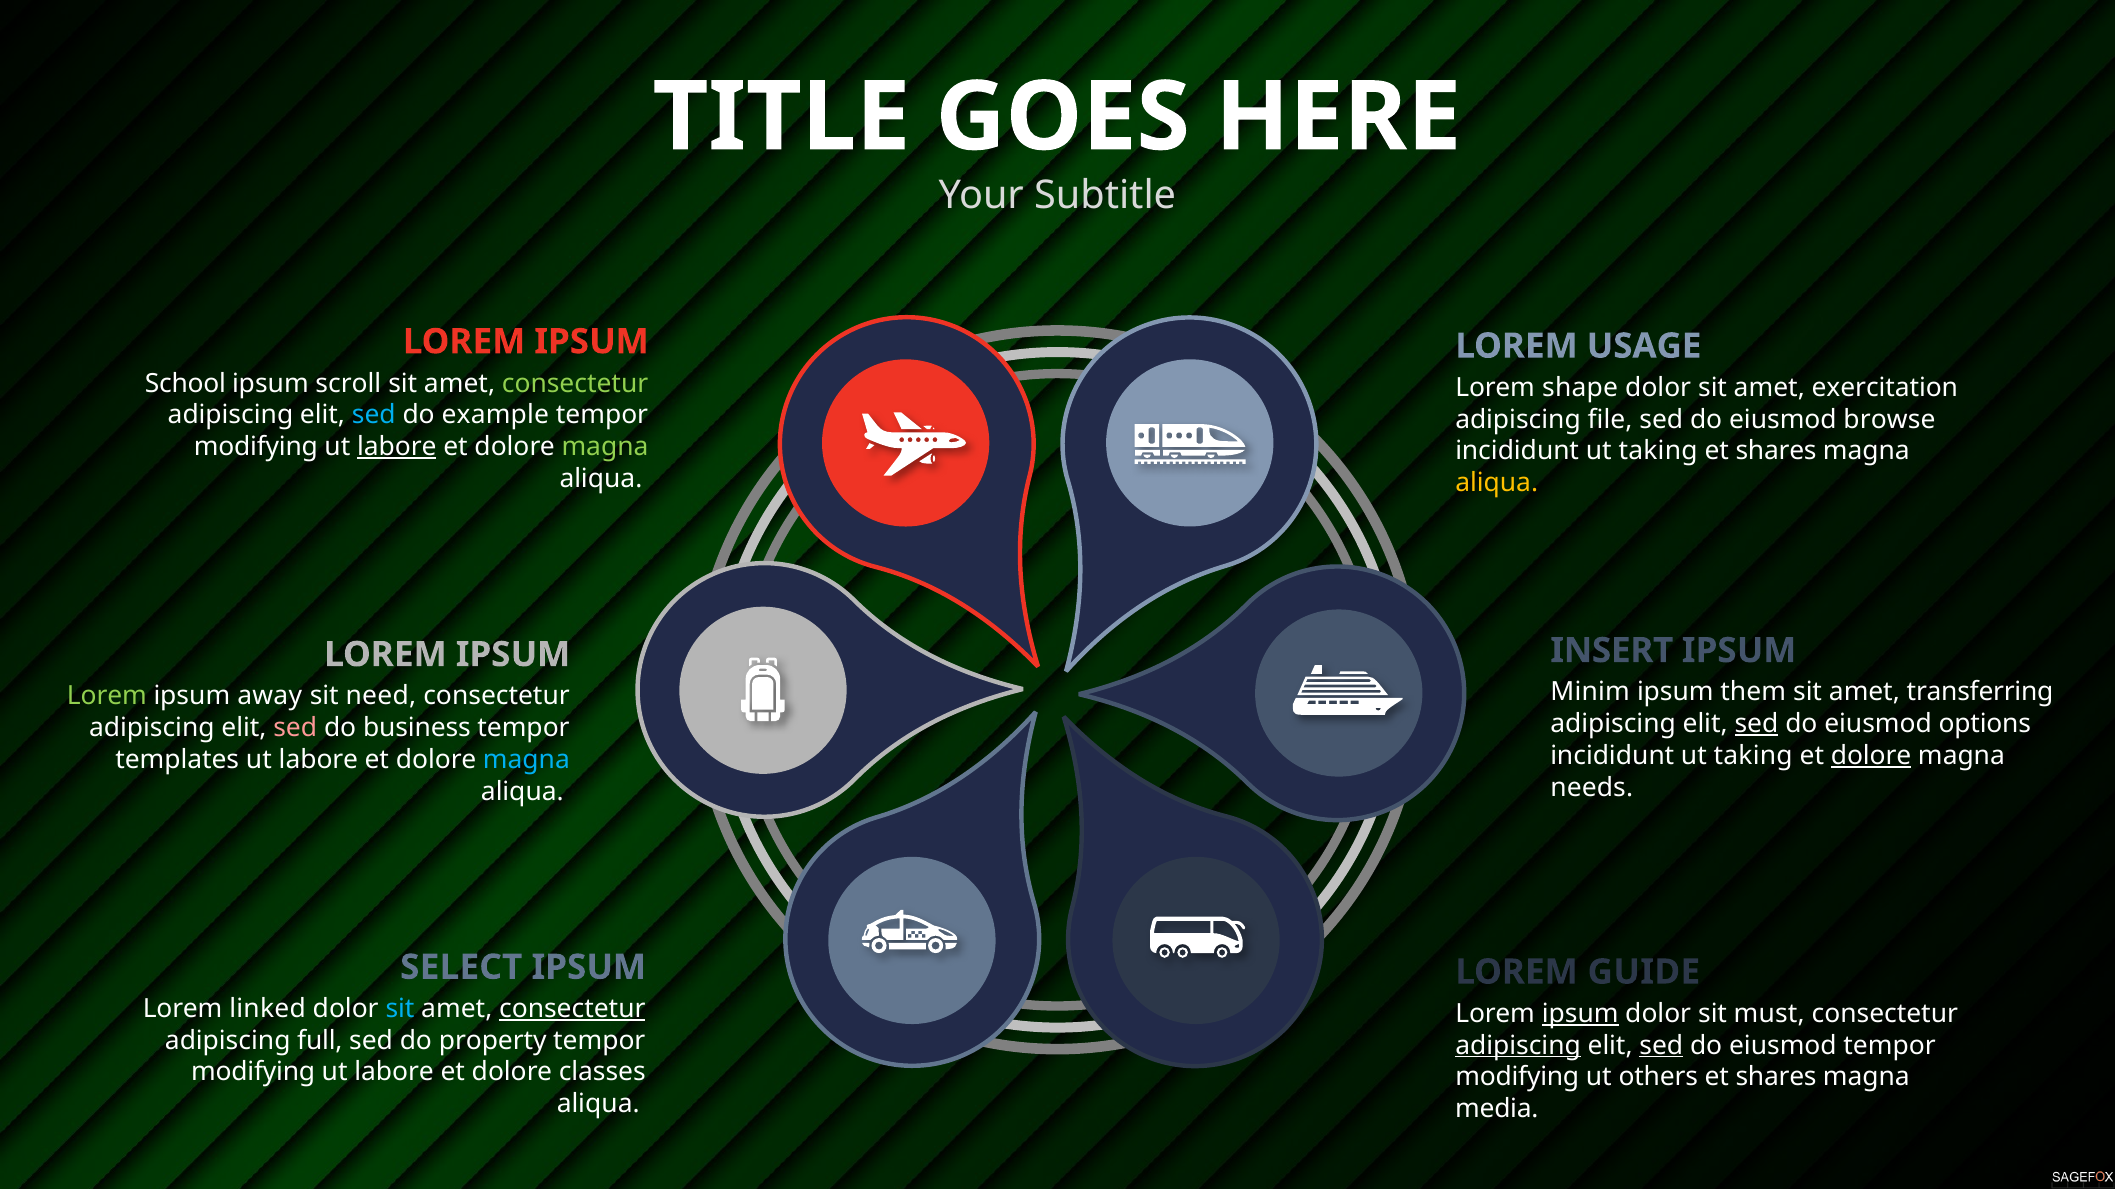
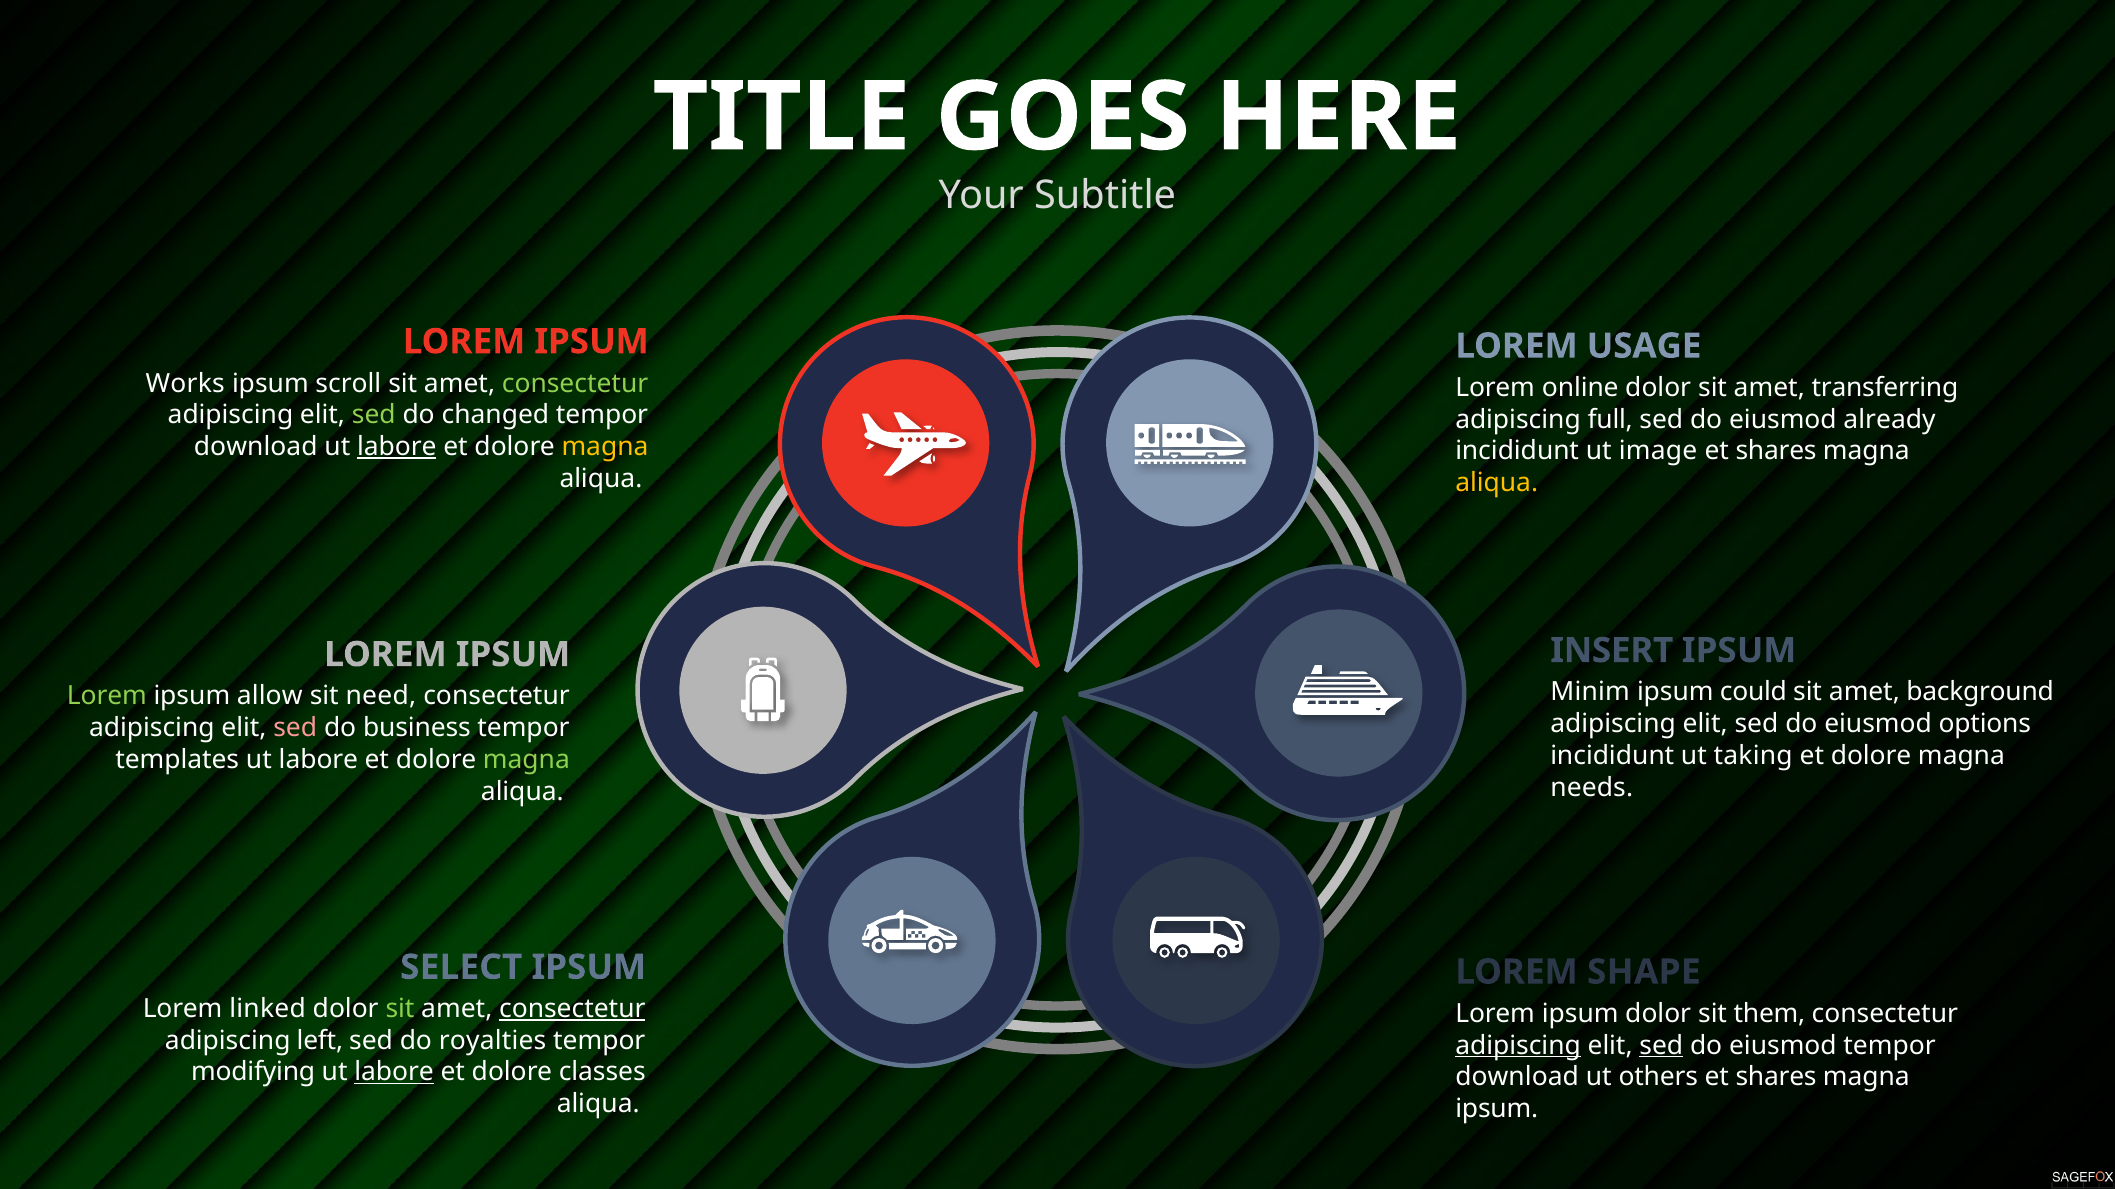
School: School -> Works
shape: shape -> online
exercitation: exercitation -> transferring
sed at (374, 415) colour: light blue -> light green
example: example -> changed
file: file -> full
browse: browse -> already
modifying at (256, 447): modifying -> download
magna at (605, 447) colour: light green -> yellow
taking at (1658, 451): taking -> image
them: them -> could
transferring: transferring -> background
away: away -> allow
sed at (1756, 724) underline: present -> none
dolore at (1871, 756) underline: present -> none
magna at (526, 760) colour: light blue -> light green
GUIDE: GUIDE -> SHAPE
sit at (400, 1009) colour: light blue -> light green
ipsum at (1580, 1014) underline: present -> none
must: must -> them
full: full -> left
property: property -> royalties
labore at (394, 1073) underline: none -> present
modifying at (1517, 1078): modifying -> download
media at (1497, 1109): media -> ipsum
